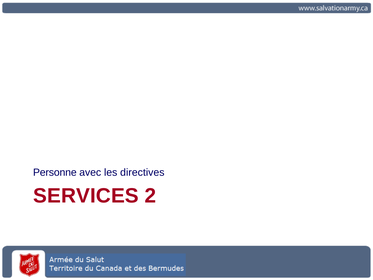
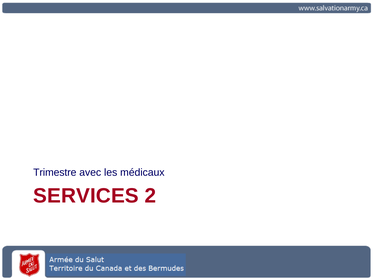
Personne: Personne -> Trimestre
directives: directives -> médicaux
